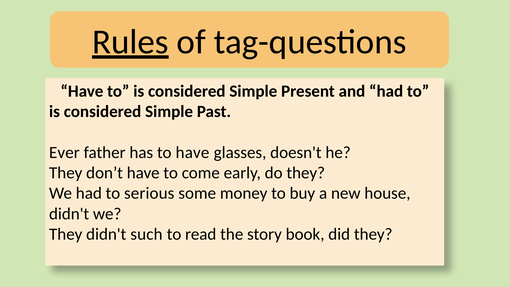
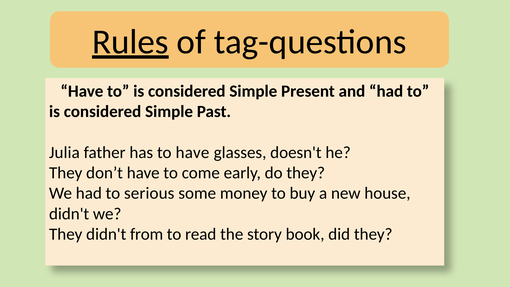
Ever: Ever -> Julia
such: such -> from
